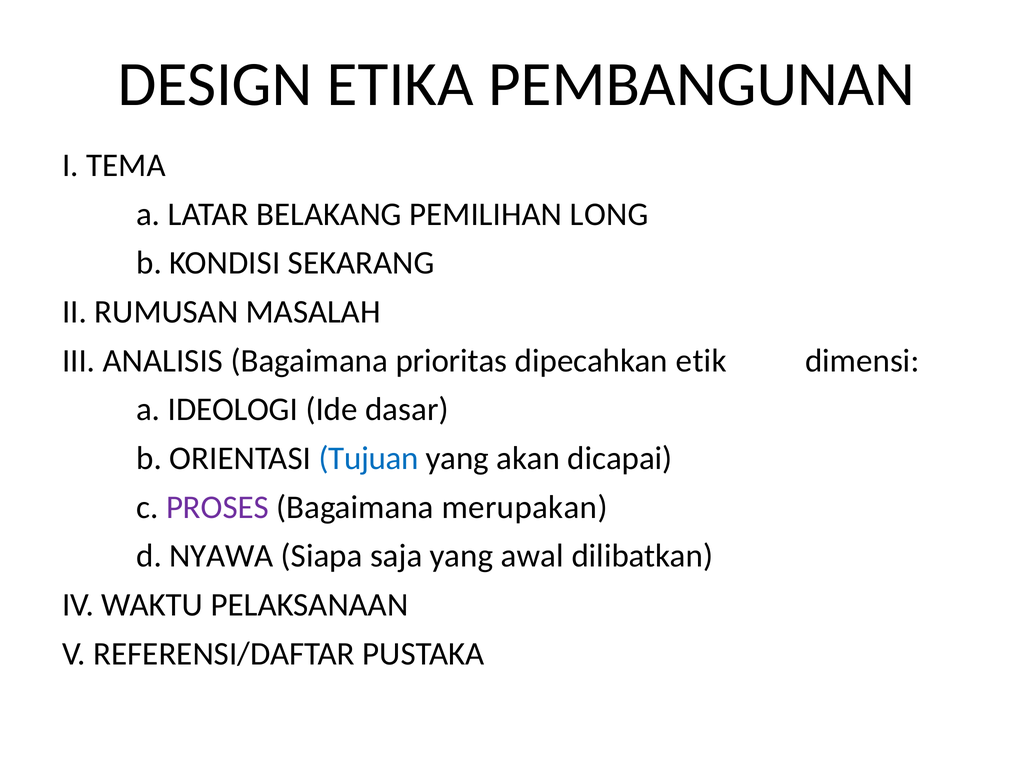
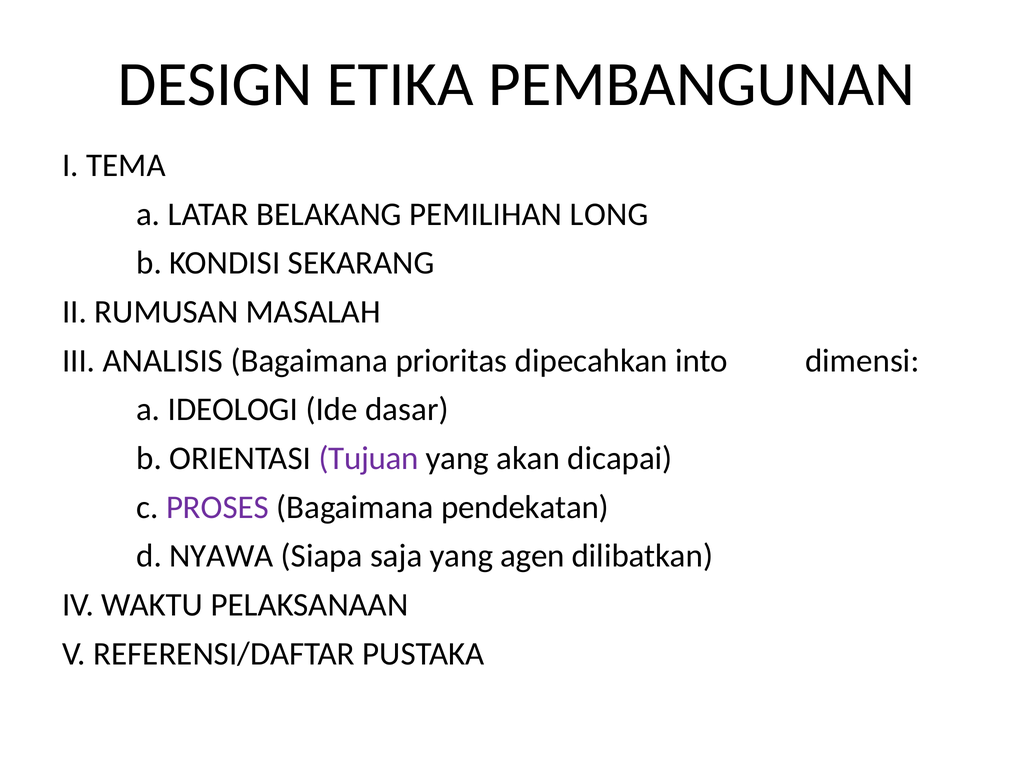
etik: etik -> into
Tujuan colour: blue -> purple
merupakan: merupakan -> pendekatan
awal: awal -> agen
